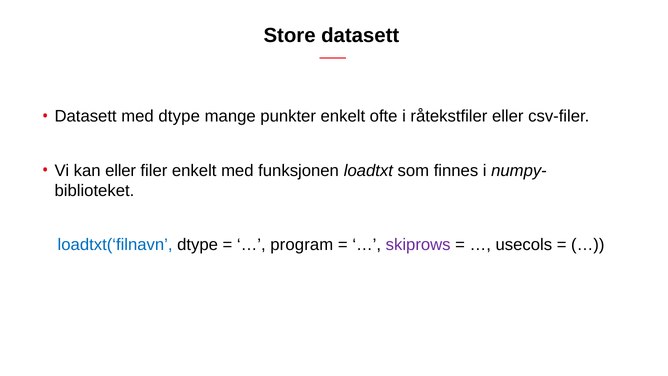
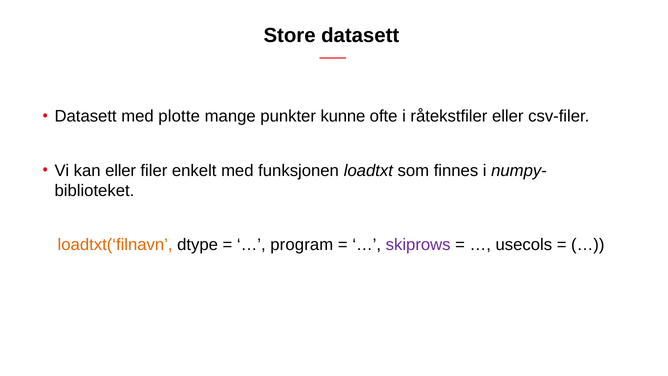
med dtype: dtype -> plotte
punkter enkelt: enkelt -> kunne
loadtxt(‘filnavn colour: blue -> orange
